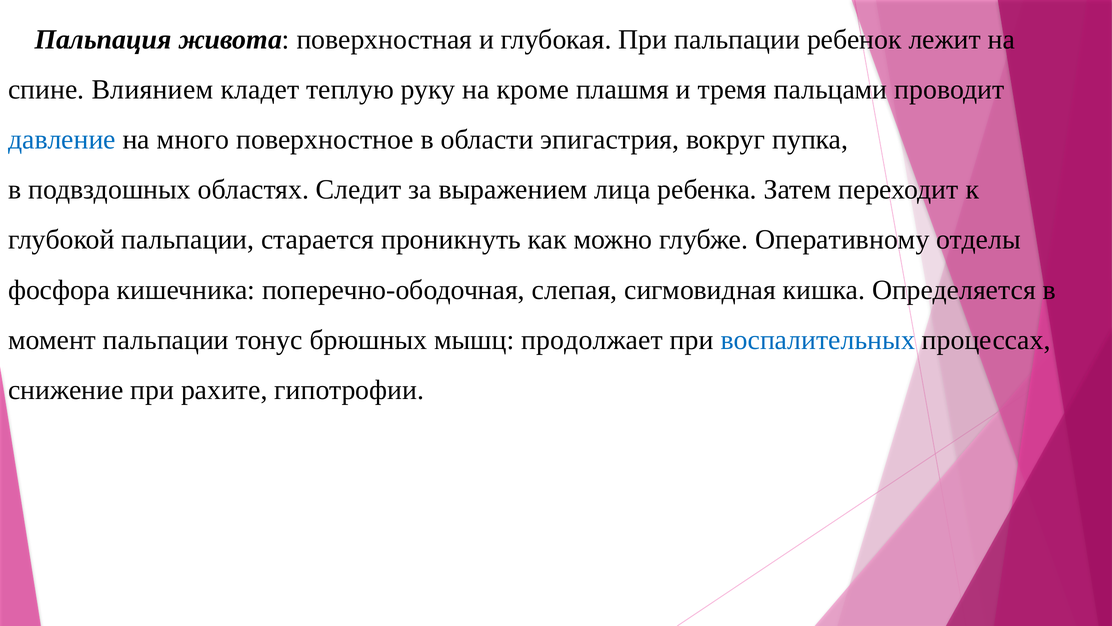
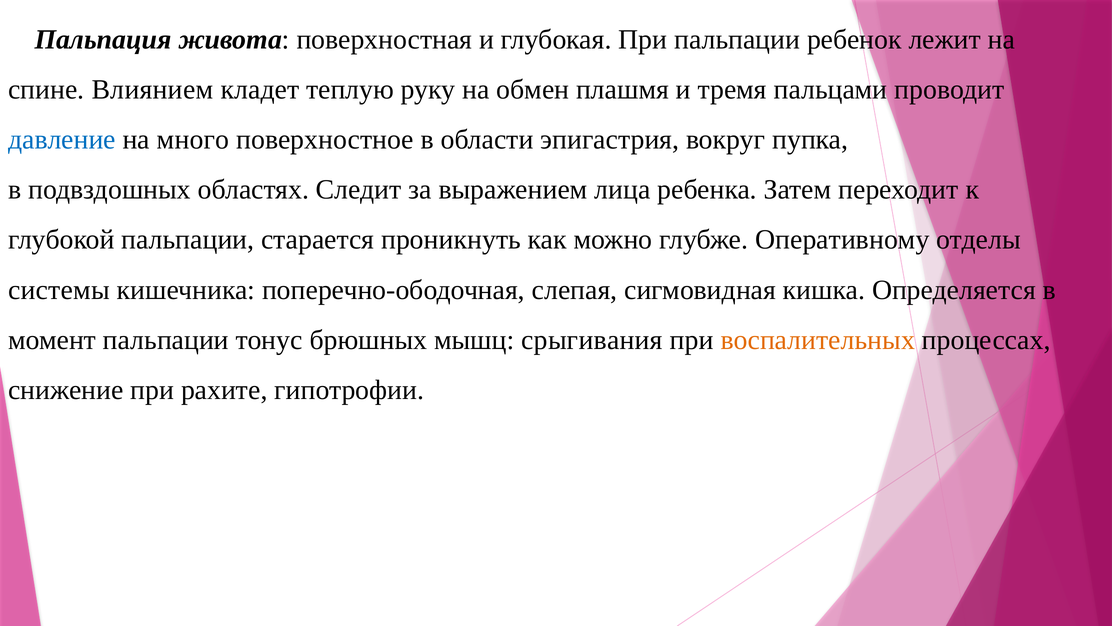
кроме: кроме -> обмен
фосфора: фосфора -> системы
продолжает: продолжает -> срыгивания
воспалительных colour: blue -> orange
